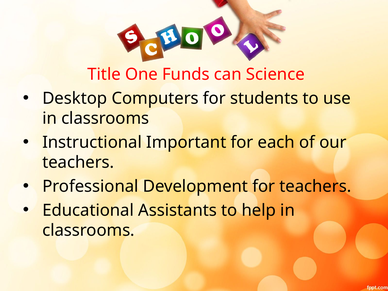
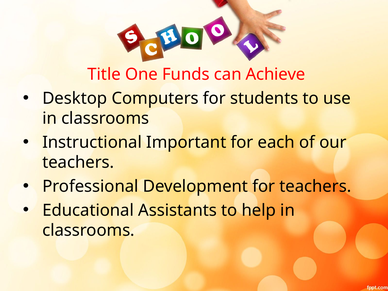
Science: Science -> Achieve
